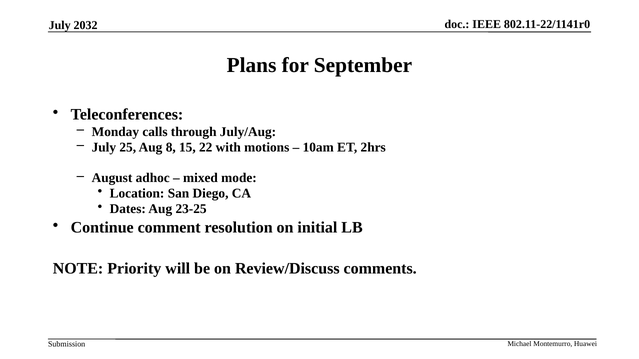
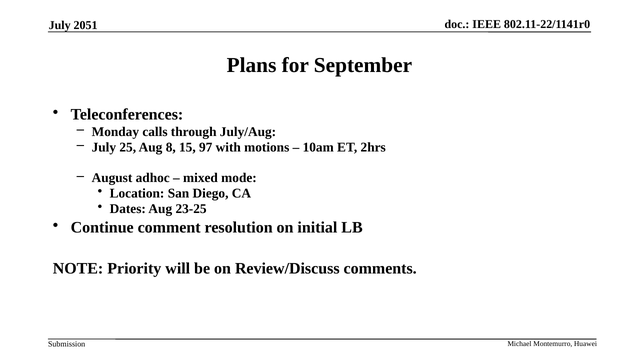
2032: 2032 -> 2051
22: 22 -> 97
